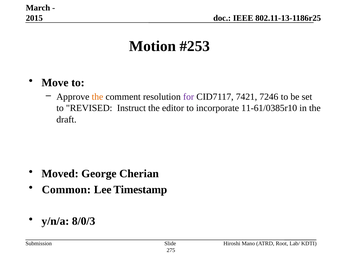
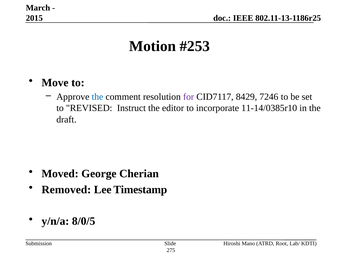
the at (97, 97) colour: orange -> blue
7421: 7421 -> 8429
11-61/0385r10: 11-61/0385r10 -> 11-14/0385r10
Common: Common -> Removed
8/0/3: 8/0/3 -> 8/0/5
